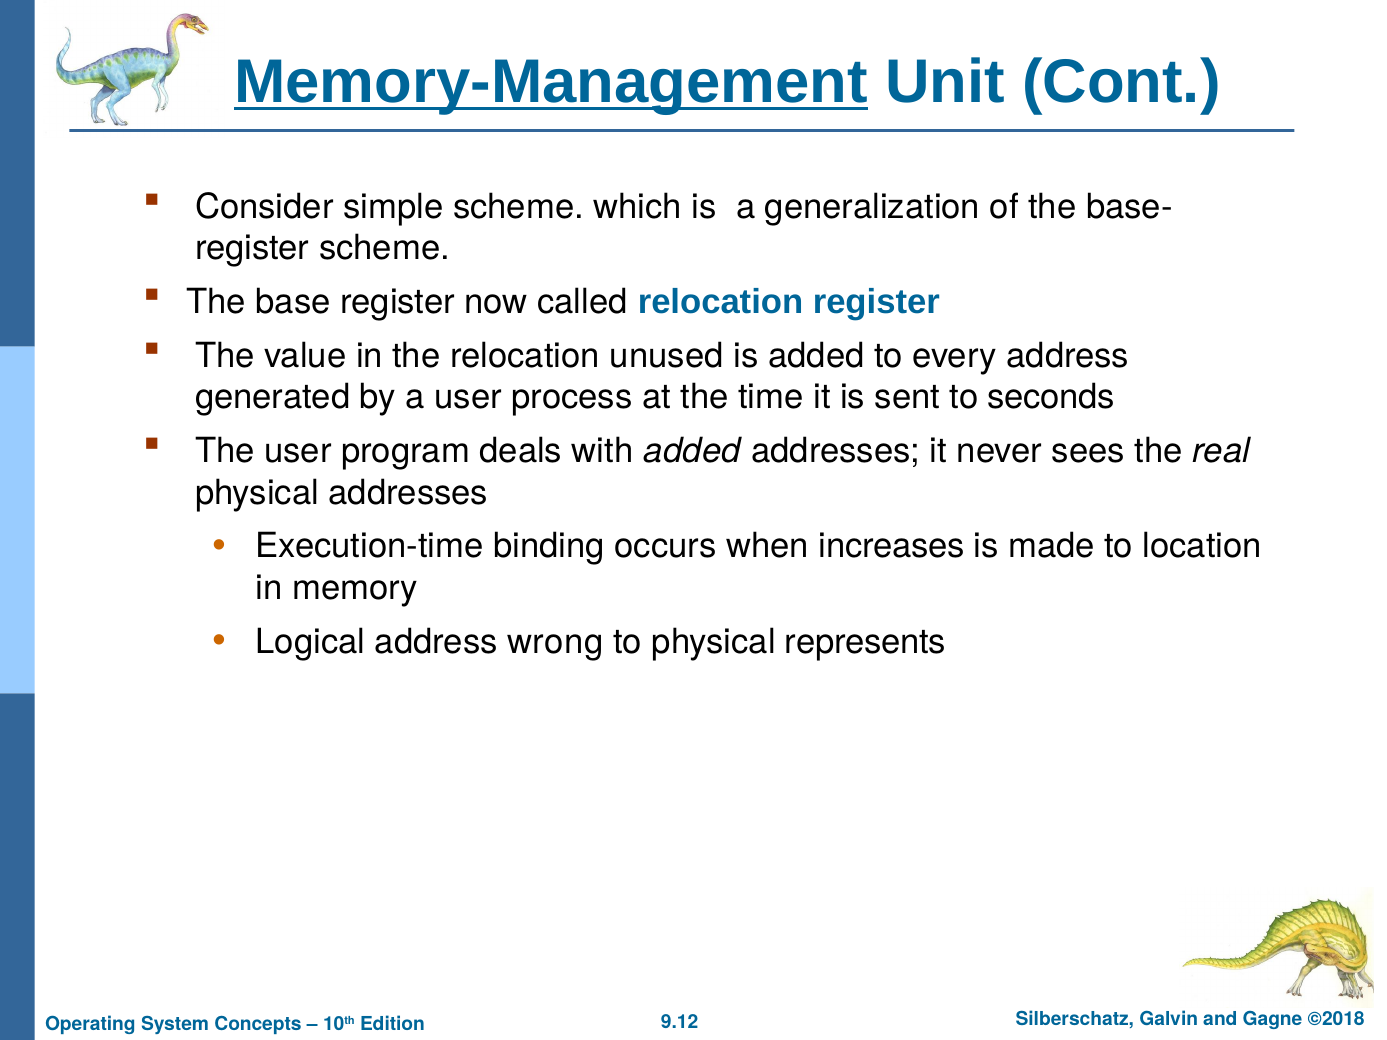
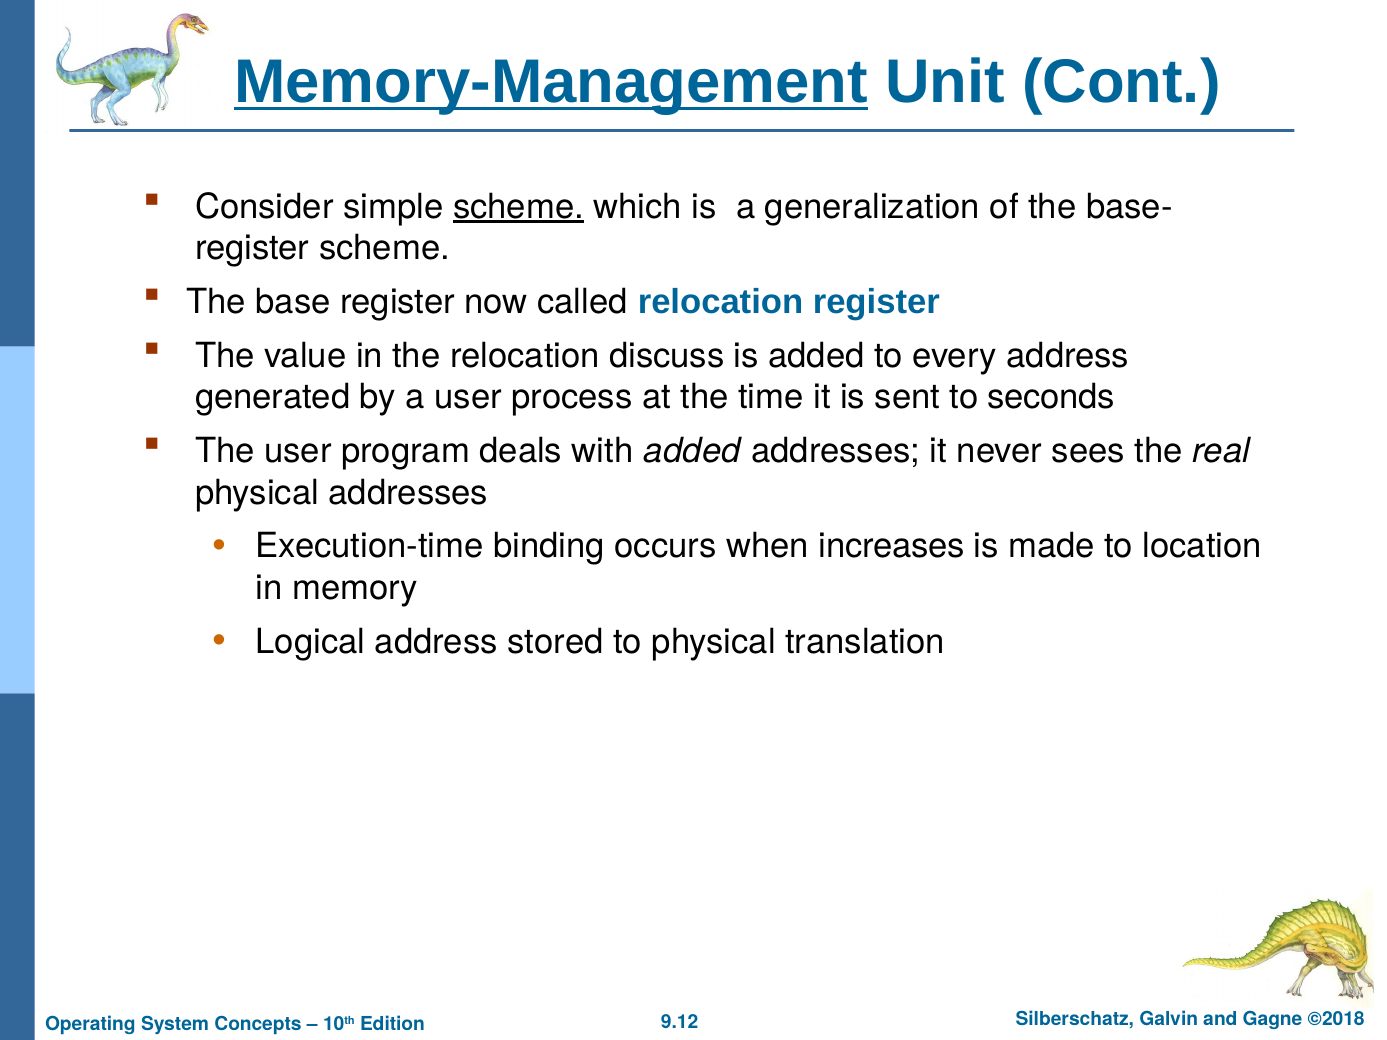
scheme at (518, 207) underline: none -> present
unused: unused -> discuss
wrong: wrong -> stored
represents: represents -> translation
